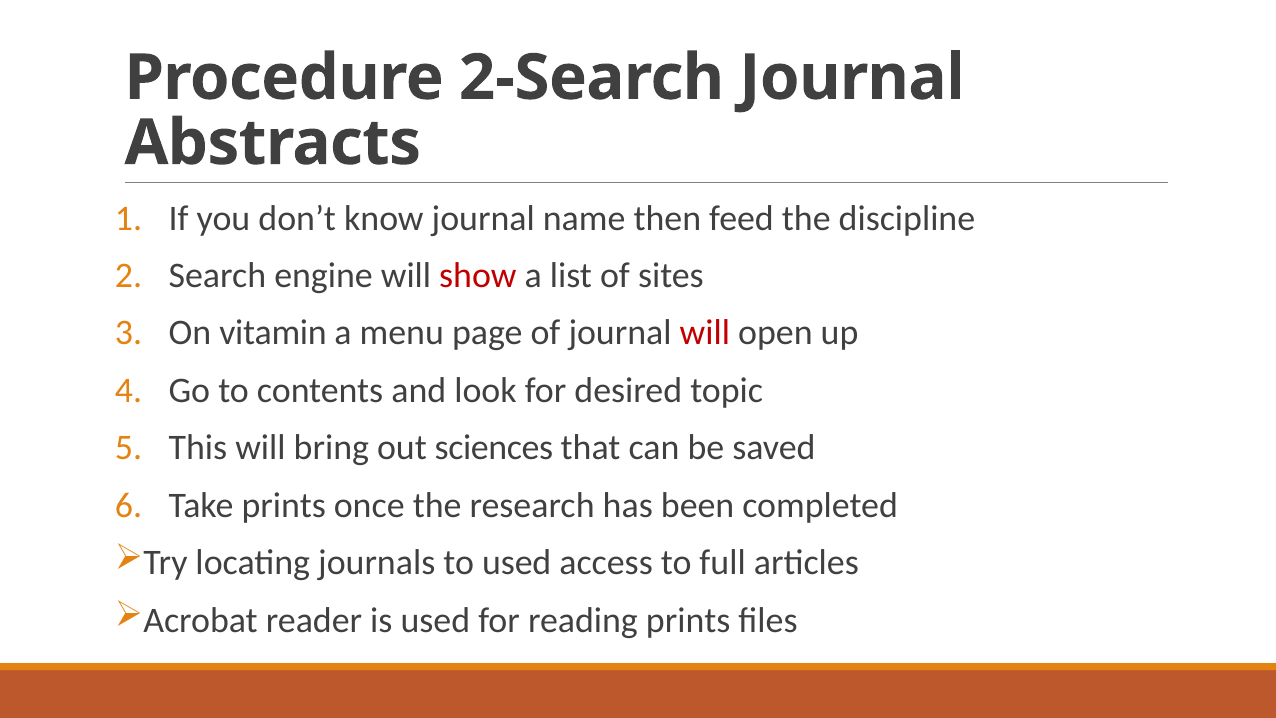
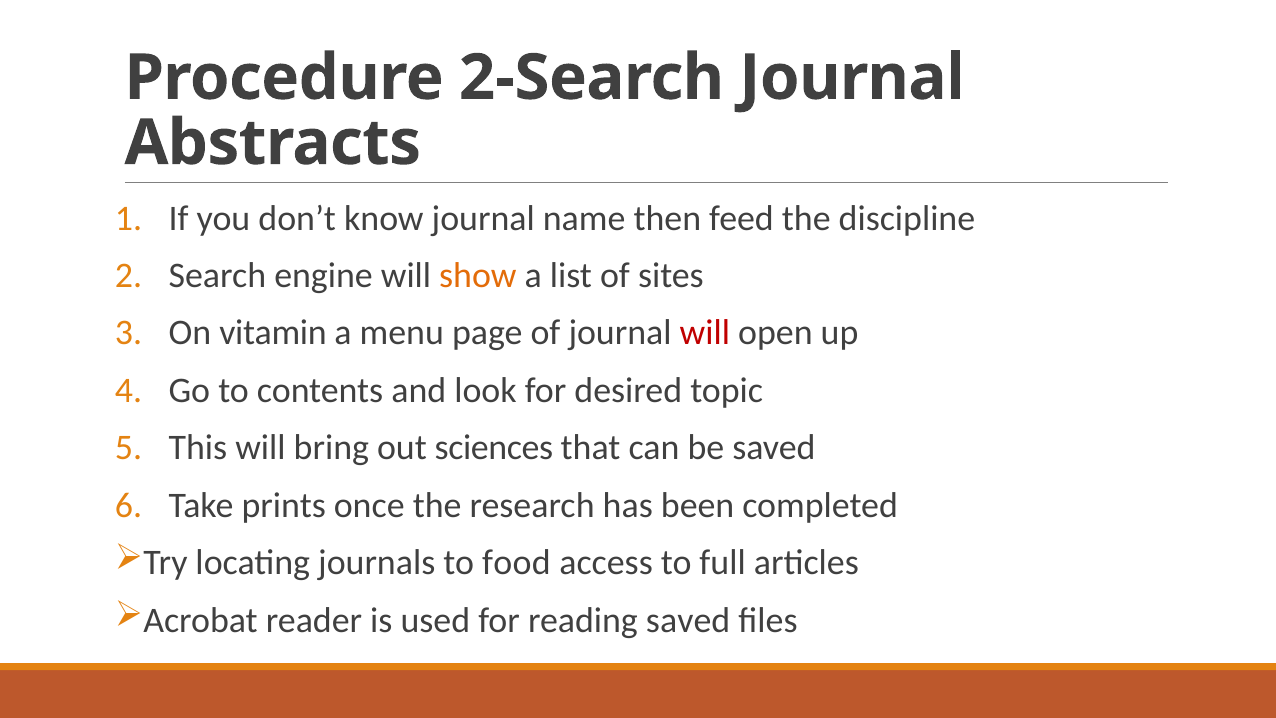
show colour: red -> orange
to used: used -> food
reading prints: prints -> saved
